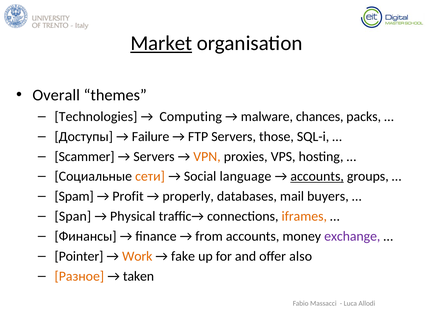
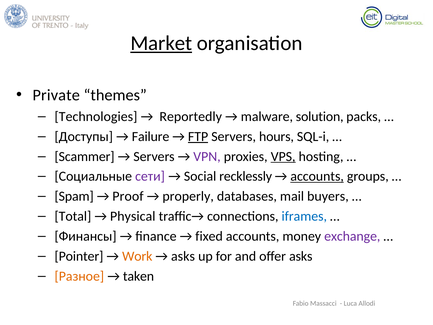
Overall: Overall -> Private
Computing: Computing -> Reportedly
chances: chances -> solution
FTP underline: none -> present
those: those -> hours
VPN colour: orange -> purple
VPS underline: none -> present
сети colour: orange -> purple
language: language -> recklessly
Profit: Profit -> Proof
Span: Span -> Total
iframes colour: orange -> blue
from: from -> fixed
fake at (183, 256): fake -> asks
offer also: also -> asks
